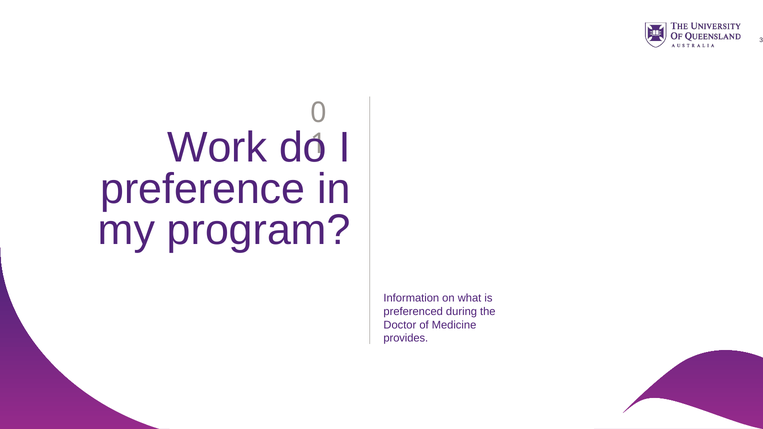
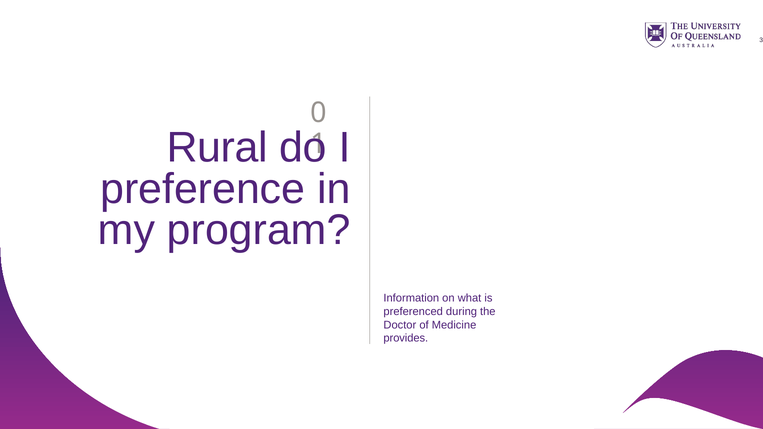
Work: Work -> Rural
